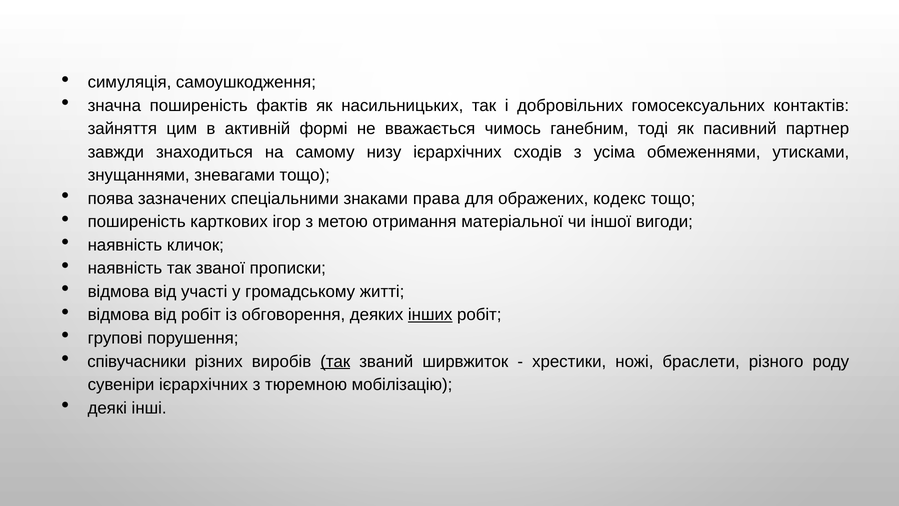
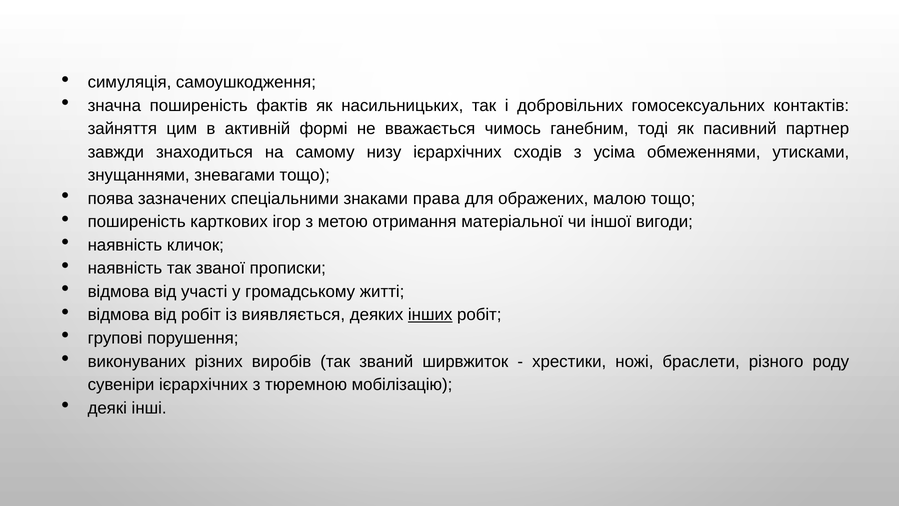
кодекс: кодекс -> малою
обговорення: обговорення -> виявляється
співучасники: співучасники -> виконуваних
так at (335, 361) underline: present -> none
